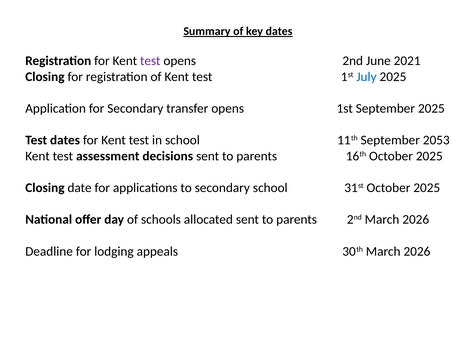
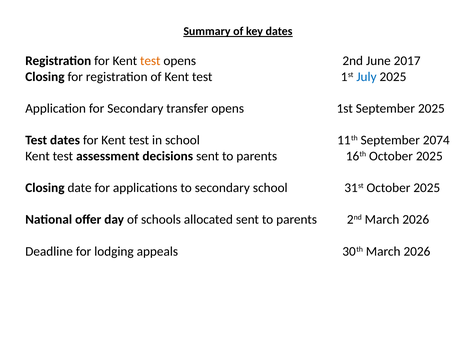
test at (150, 61) colour: purple -> orange
2021: 2021 -> 2017
2053: 2053 -> 2074
